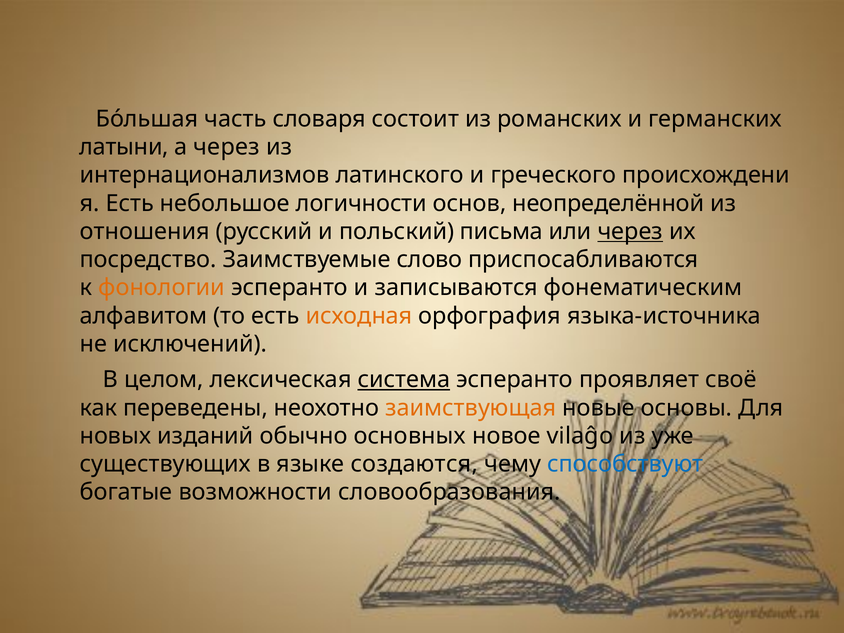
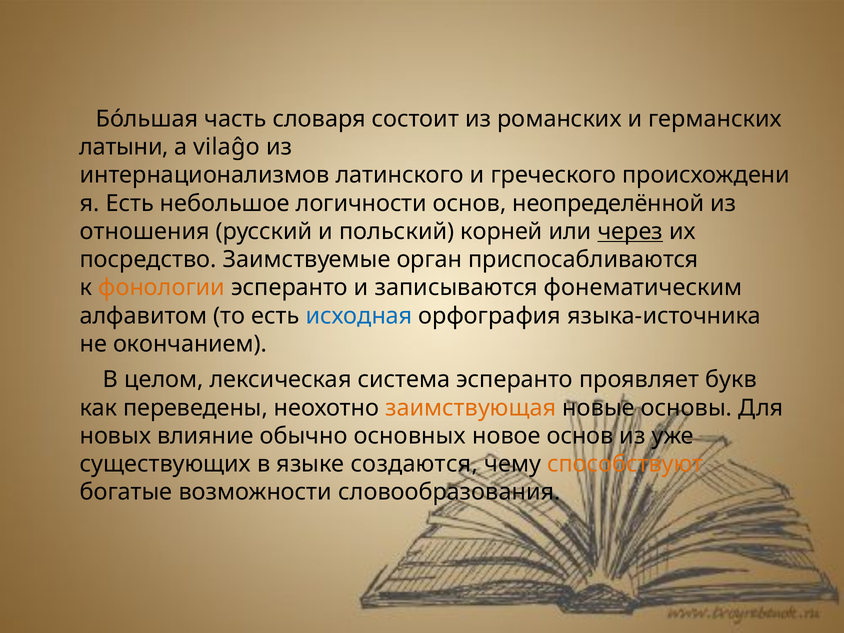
а через: через -> vilaĝo
письма: письма -> корней
слово: слово -> орган
исходная colour: orange -> blue
исключений: исключений -> окончанием
система underline: present -> none
своё: своё -> букв
изданий: изданий -> влияние
новое vilaĝo: vilaĝo -> основ
способствуют colour: blue -> orange
